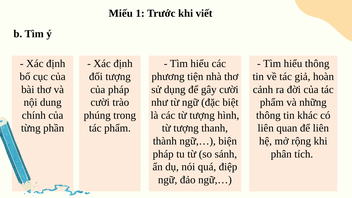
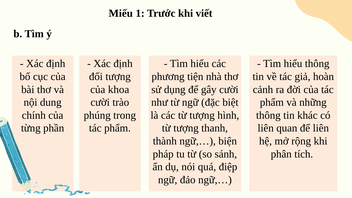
của pháp: pháp -> khoa
